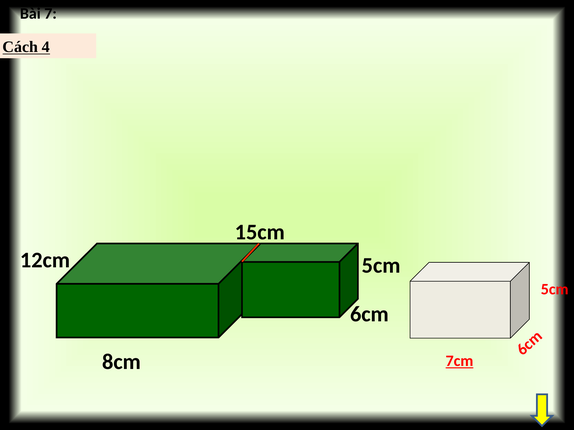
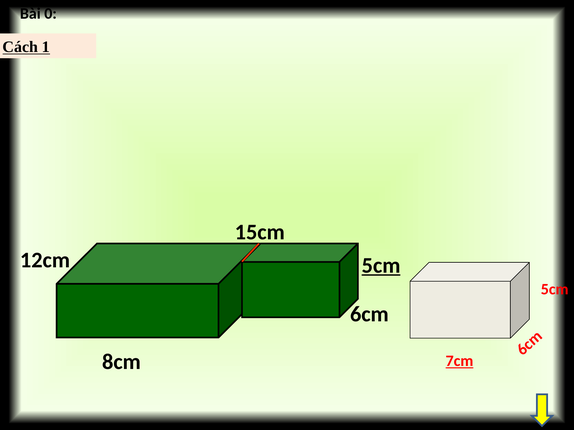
7: 7 -> 0
4: 4 -> 1
5cm at (381, 266) underline: none -> present
